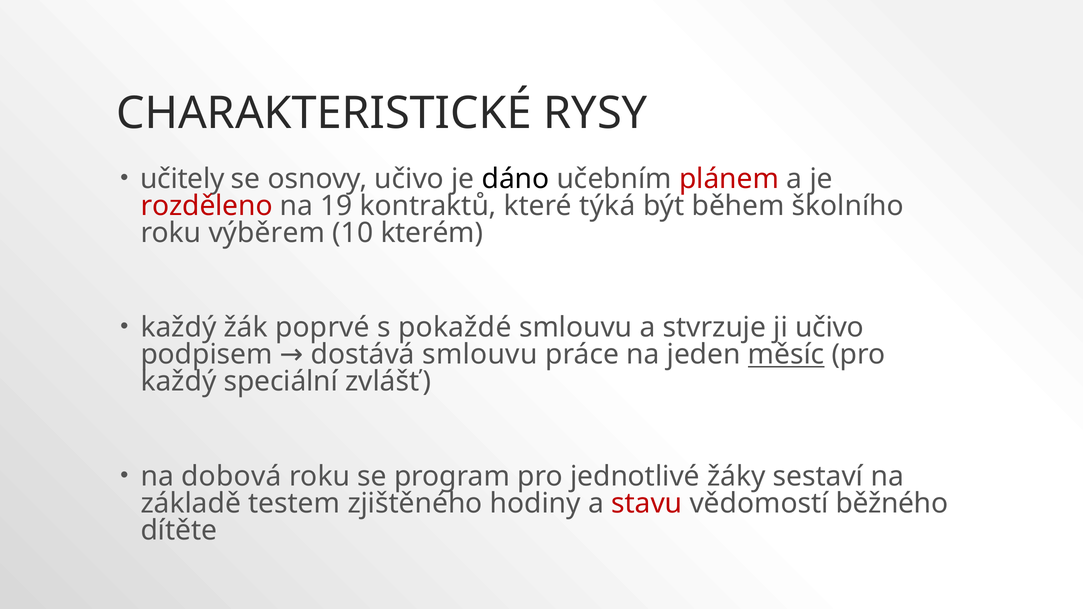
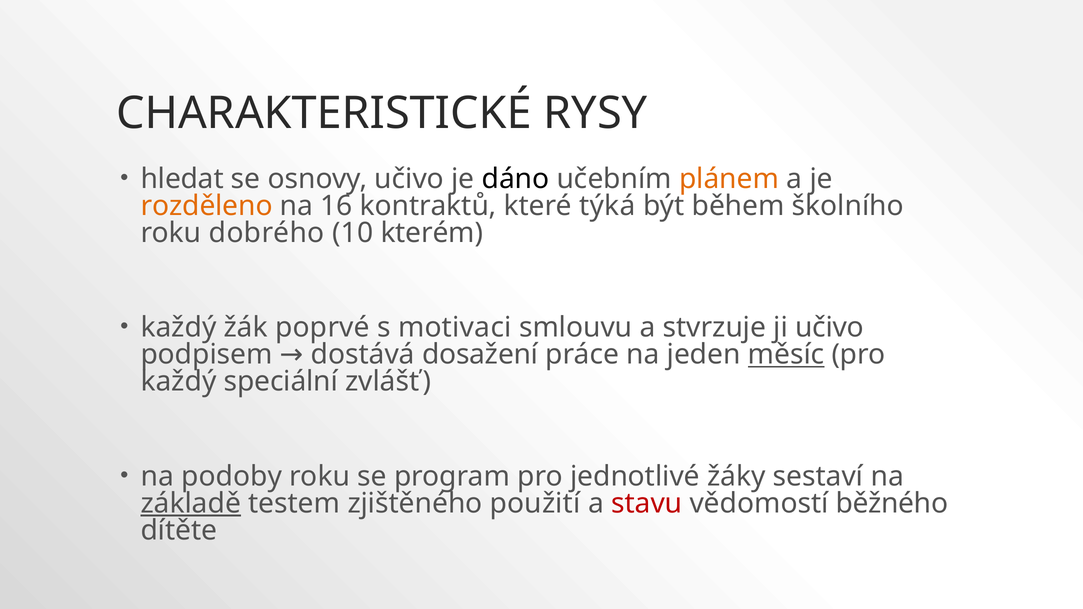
učitely: učitely -> hledat
plánem colour: red -> orange
rozděleno colour: red -> orange
19: 19 -> 16
výběrem: výběrem -> dobrého
pokaždé: pokaždé -> motivaci
dostává smlouvu: smlouvu -> dosažení
dobová: dobová -> podoby
základě underline: none -> present
hodiny: hodiny -> použití
